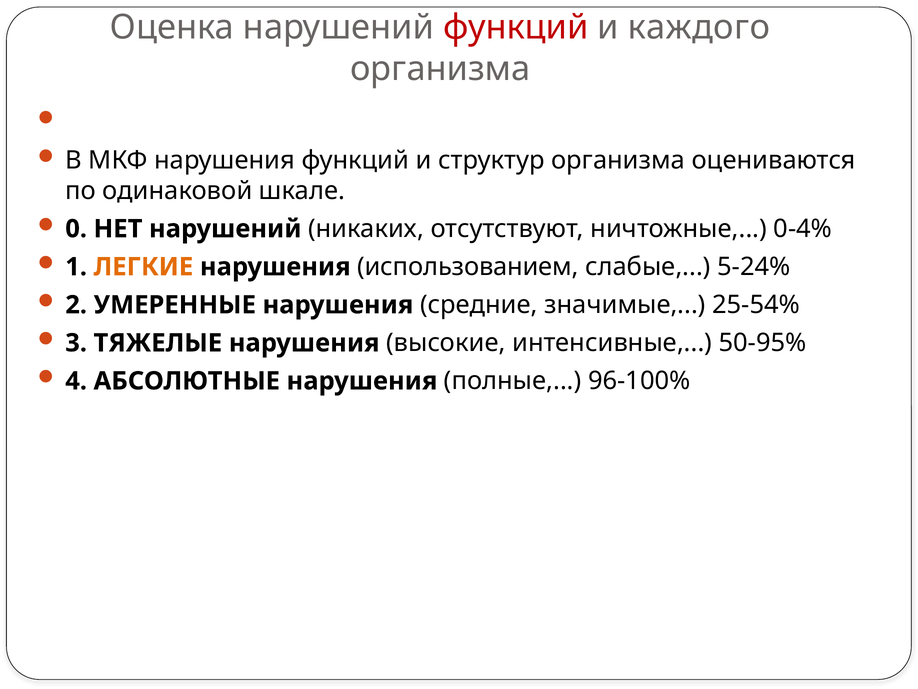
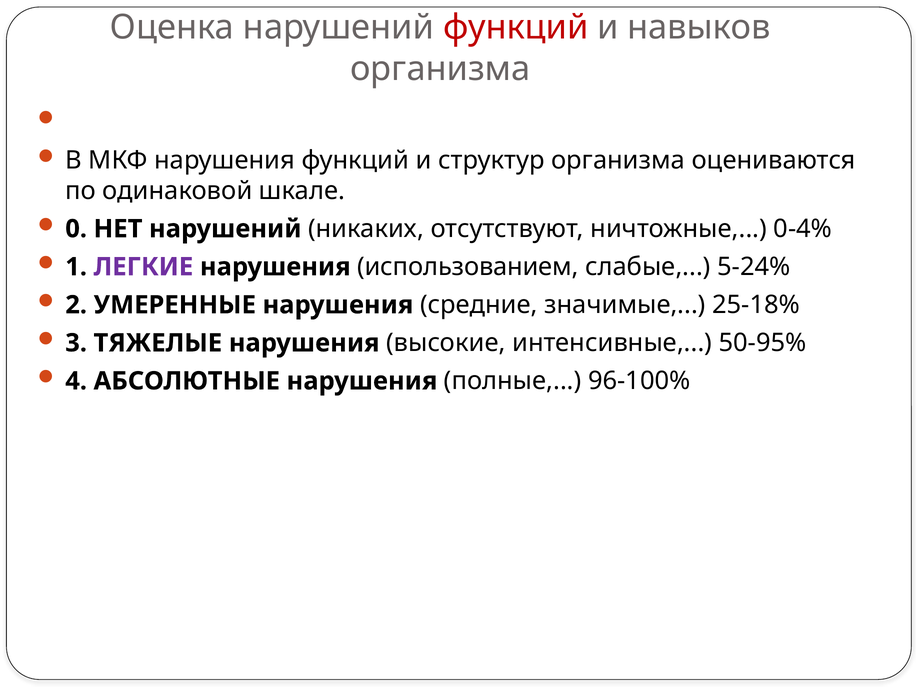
каждого: каждого -> навыков
ЛЕГКИЕ colour: orange -> purple
25-54%: 25-54% -> 25-18%
